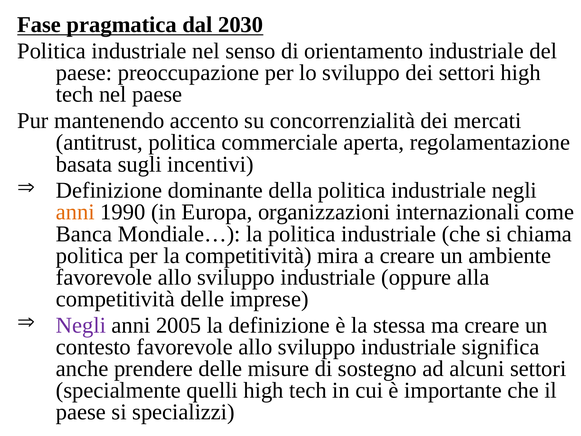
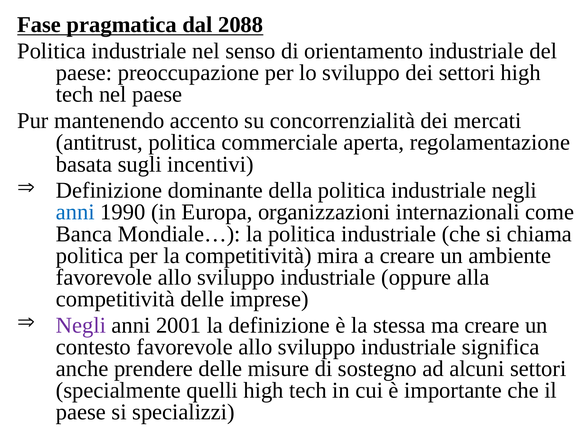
2030: 2030 -> 2088
anni at (75, 212) colour: orange -> blue
2005: 2005 -> 2001
